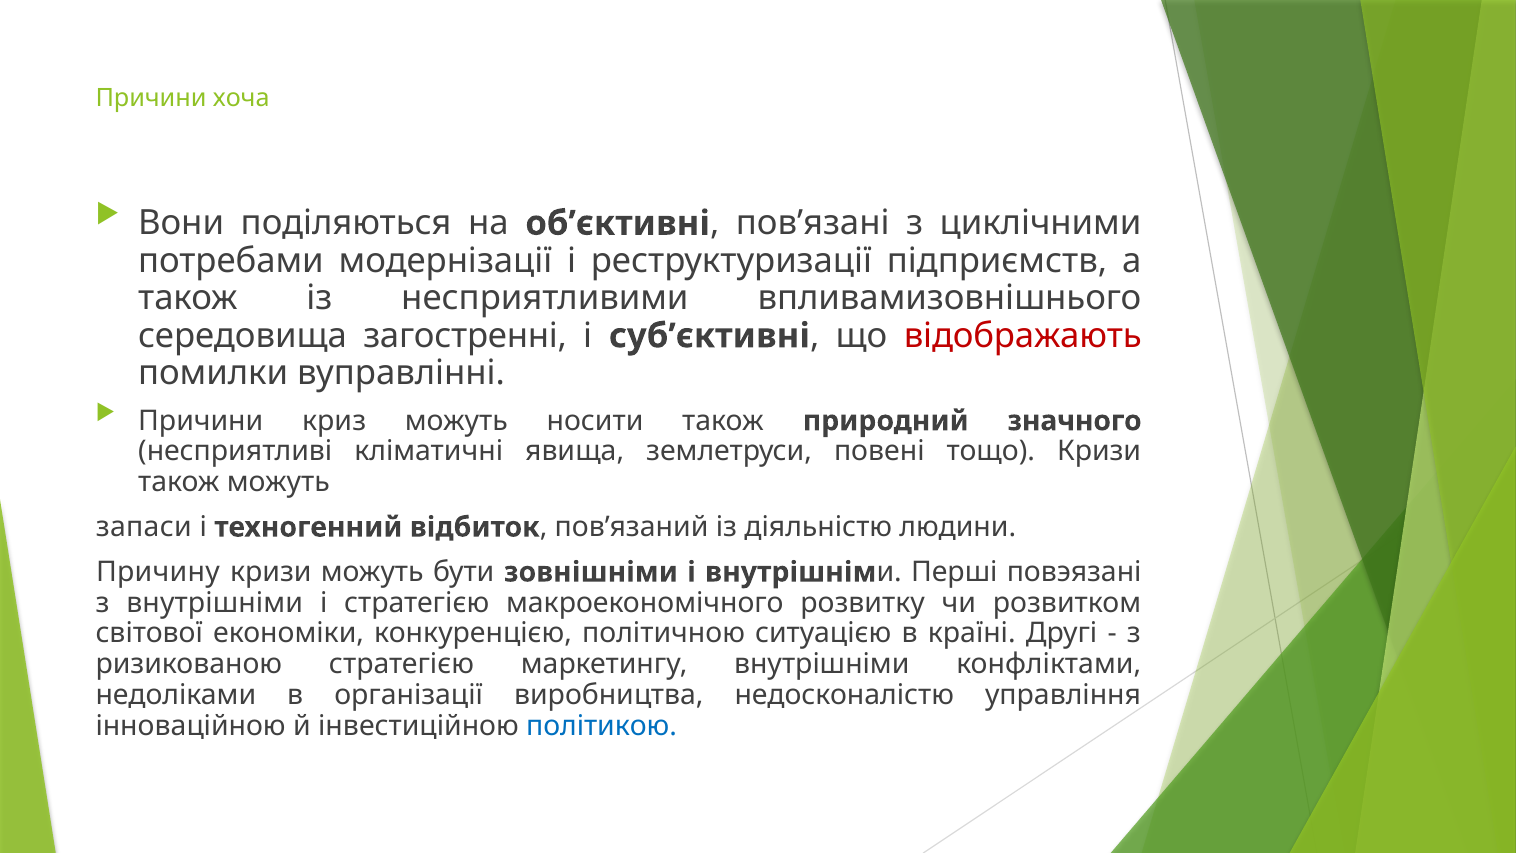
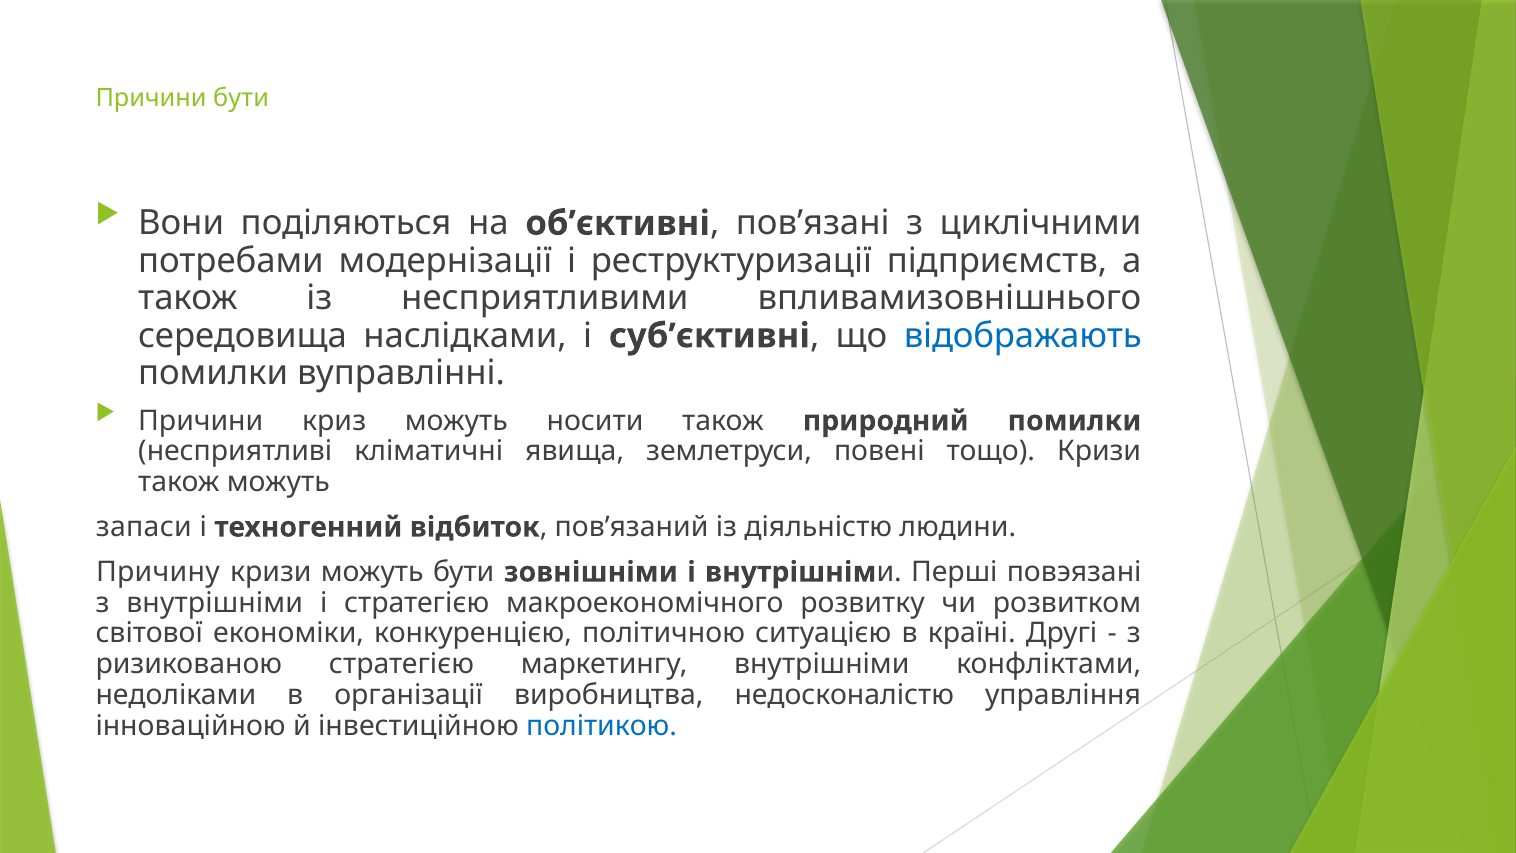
Причини хоча: хоча -> бути
загостренні: загостренні -> наслідками
відображають colour: red -> blue
природний значного: значного -> помилки
